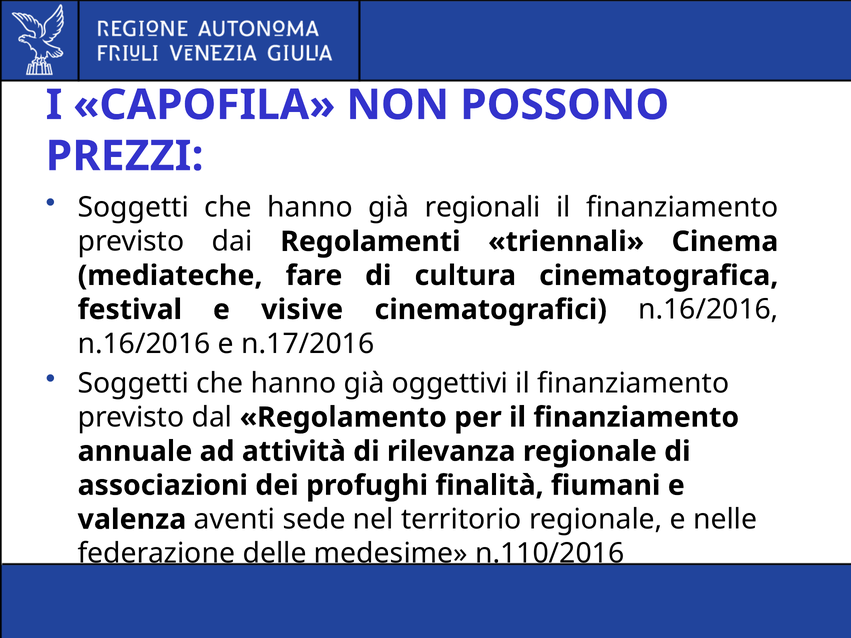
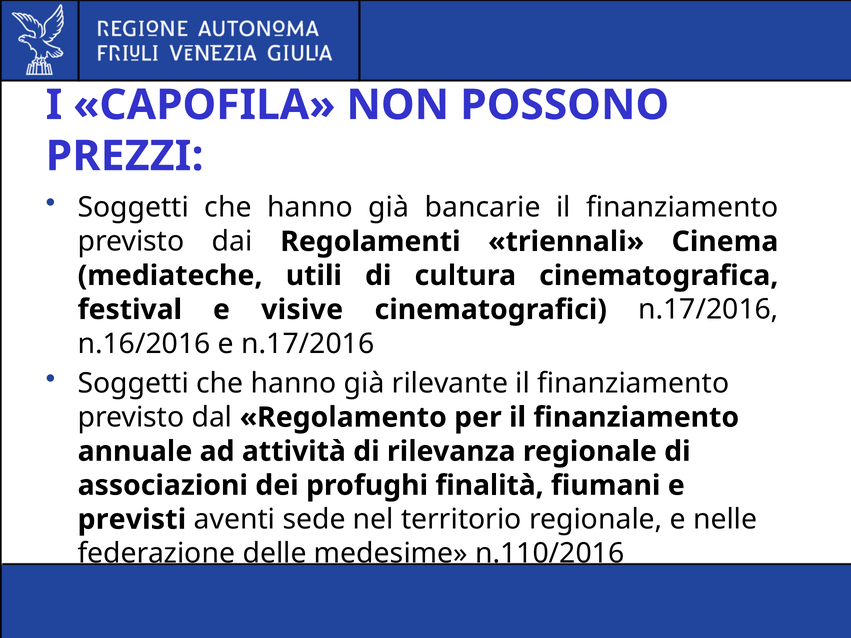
regionali: regionali -> bancarie
fare: fare -> utili
cinematografici n.16/2016: n.16/2016 -> n.17/2016
oggettivi: oggettivi -> rilevante
valenza: valenza -> previsti
